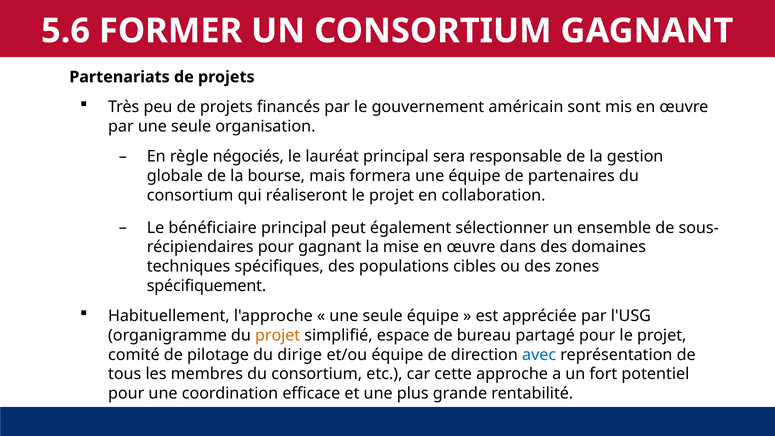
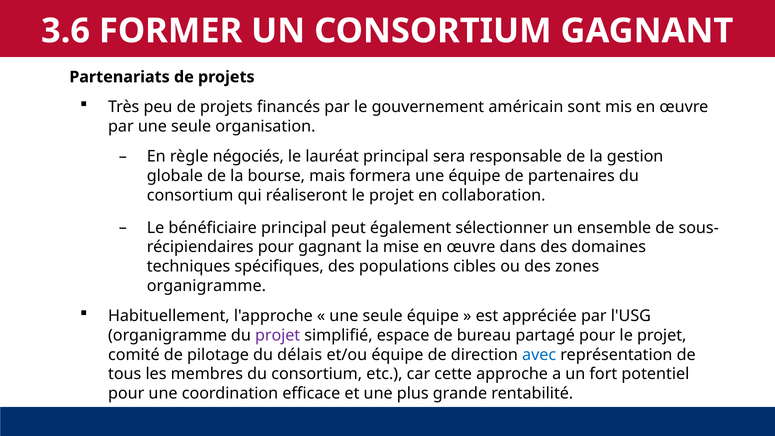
5.6: 5.6 -> 3.6
spécifiquement at (206, 286): spécifiquement -> organigramme
projet at (278, 335) colour: orange -> purple
dirige: dirige -> délais
